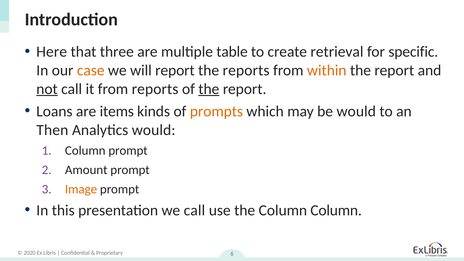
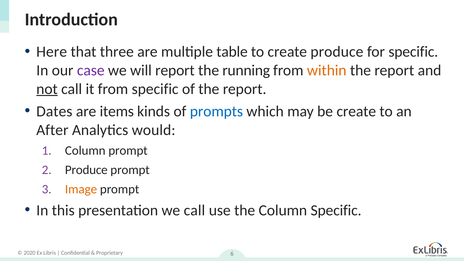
create retrieval: retrieval -> produce
case colour: orange -> purple
the reports: reports -> running
from reports: reports -> specific
the at (209, 89) underline: present -> none
Loans: Loans -> Dates
prompts colour: orange -> blue
be would: would -> create
Then: Then -> After
Amount at (86, 170): Amount -> Produce
Column Column: Column -> Specific
